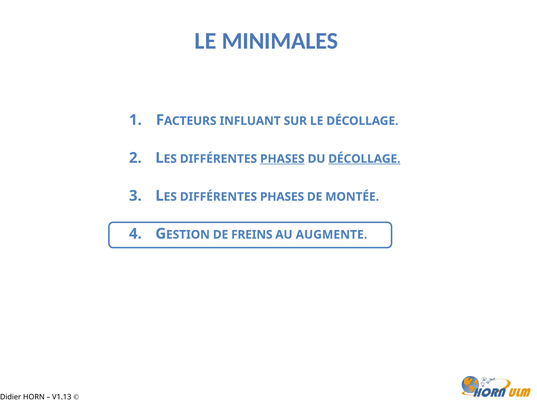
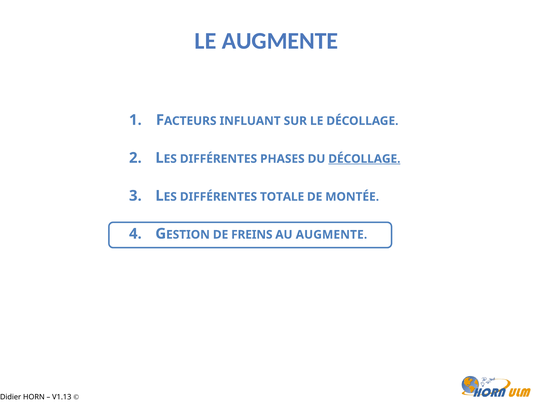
LE MINIMALES: MINIMALES -> AUGMENTE
PHASES at (282, 159) underline: present -> none
PHASES at (282, 197): PHASES -> TOTALE
